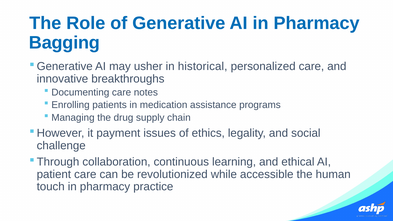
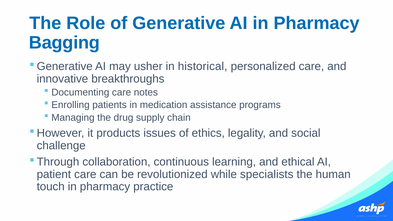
payment: payment -> products
accessible: accessible -> specialists
